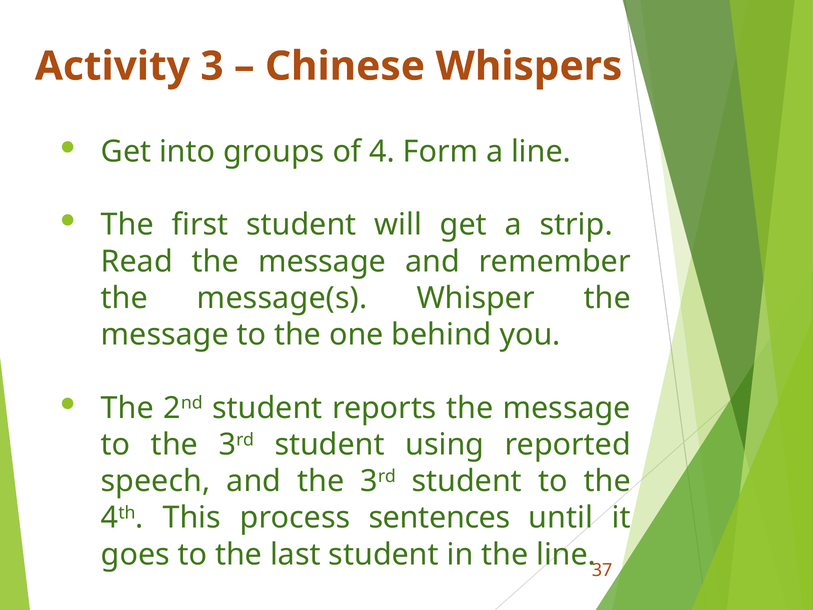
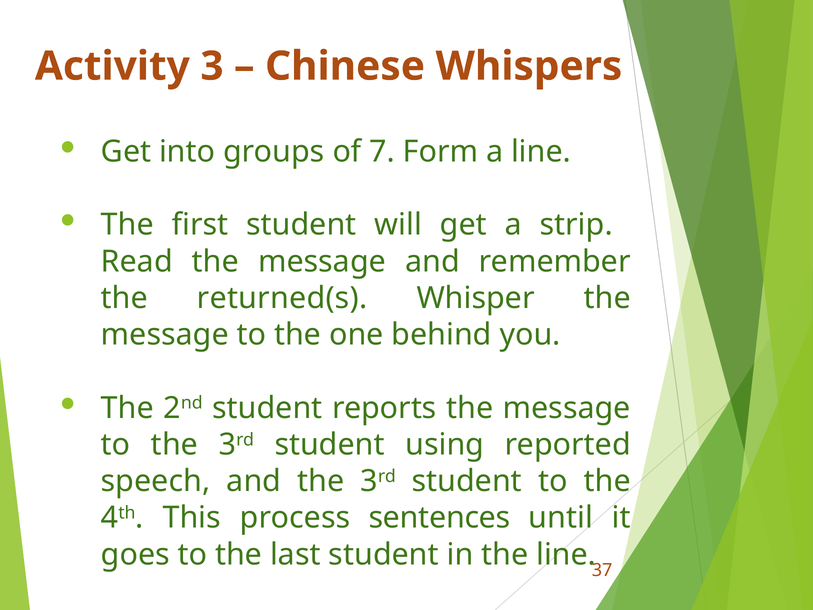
4: 4 -> 7
message(s: message(s -> returned(s
